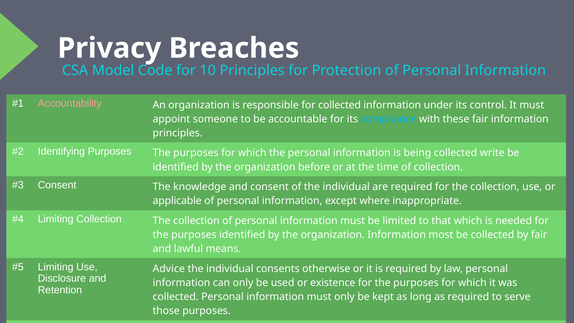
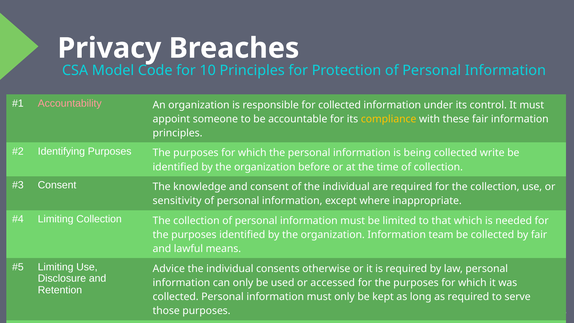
compliance colour: light blue -> yellow
applicable: applicable -> sensitivity
most: most -> team
existence: existence -> accessed
